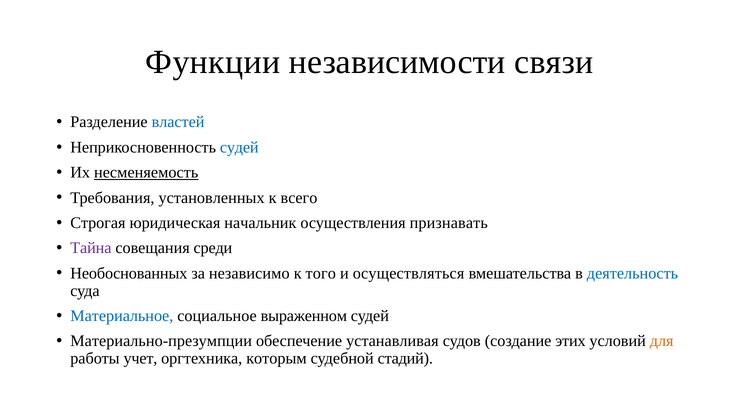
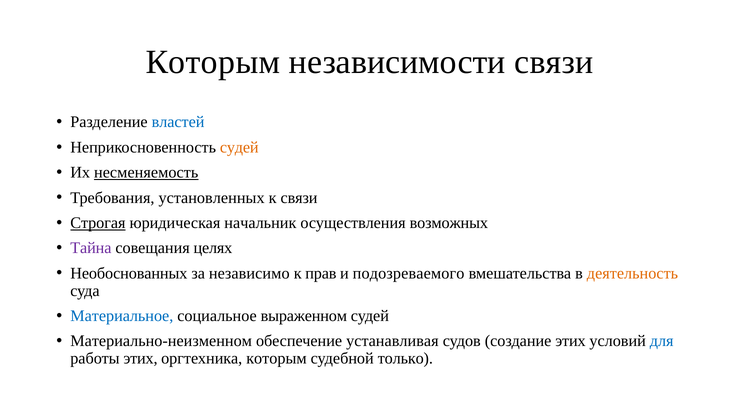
Функции at (213, 62): Функции -> Которым
судей at (239, 147) colour: blue -> orange
к всего: всего -> связи
Строгая underline: none -> present
признавать: признавать -> возможных
среди: среди -> целях
того: того -> прав
осуществляться: осуществляться -> подозреваемого
деятельность colour: blue -> orange
Материально-презумпции: Материально-презумпции -> Материально-неизменном
для colour: orange -> blue
работы учет: учет -> этих
стадий: стадий -> только
